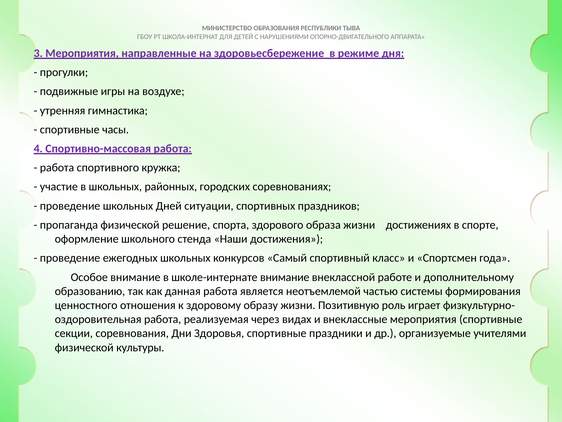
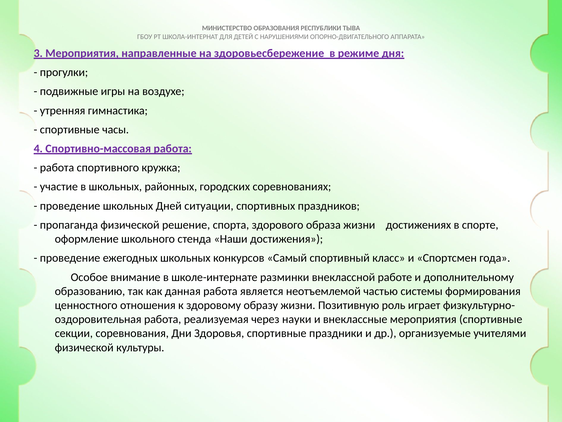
школе-интернате внимание: внимание -> разминки
видах: видах -> науки
